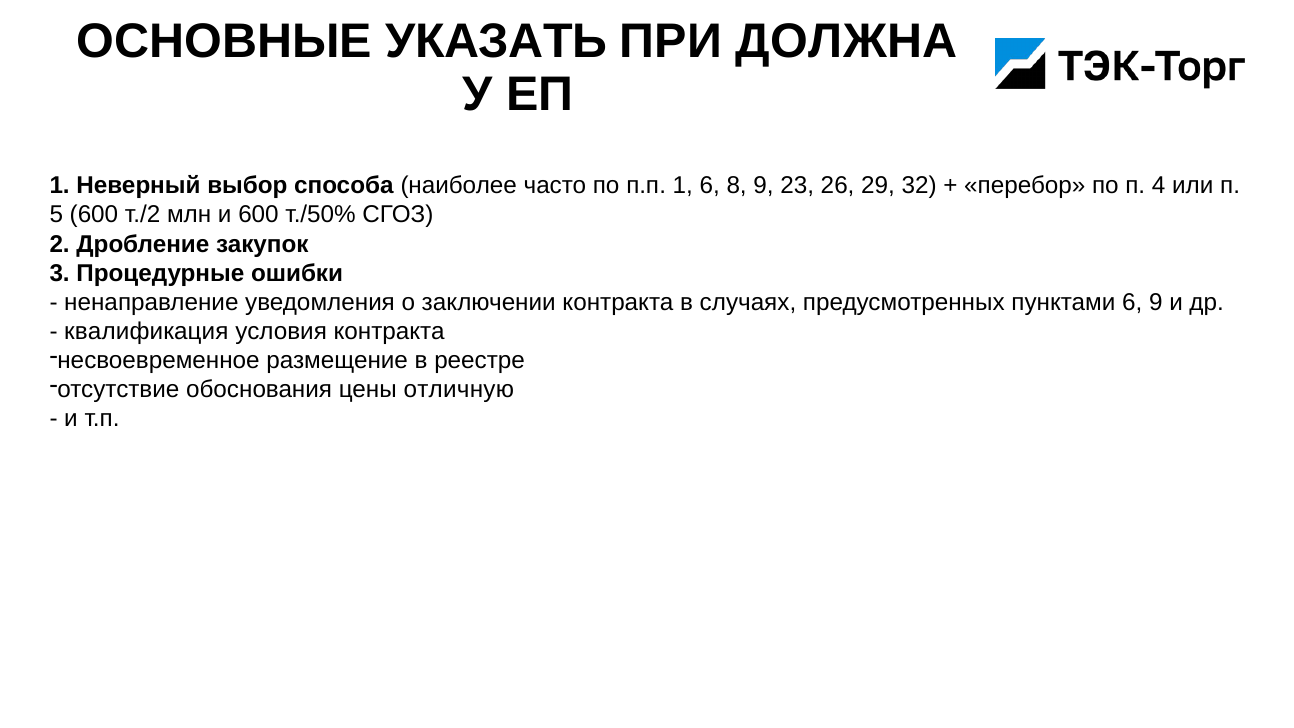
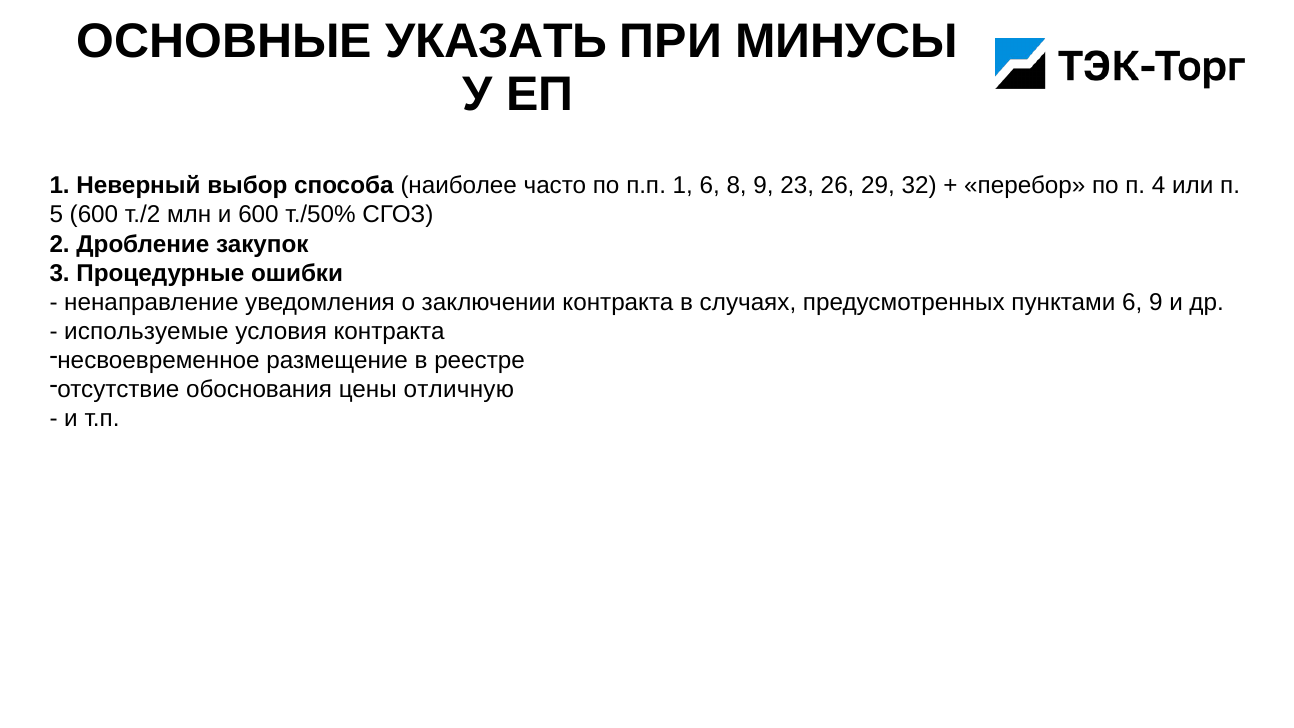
ДОЛЖНА: ДОЛЖНА -> МИНУСЫ
квалификация: квалификация -> используемые
